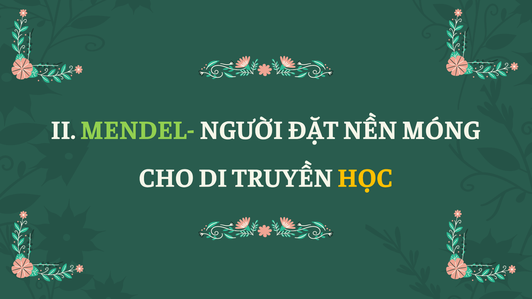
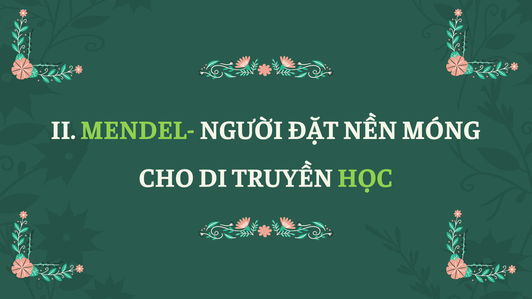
HỌC colour: yellow -> light green
